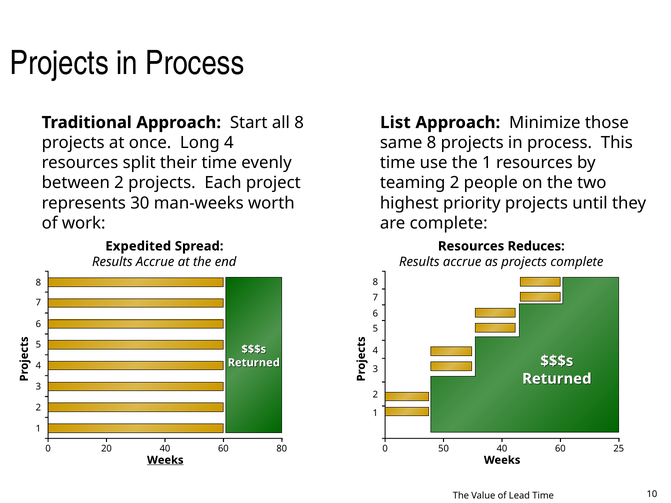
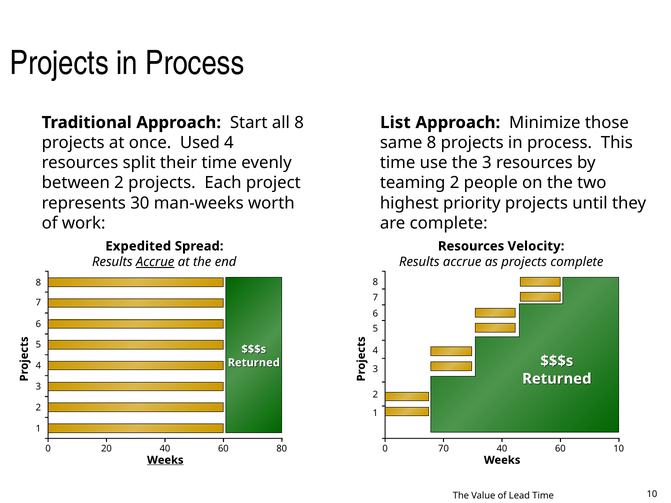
Long: Long -> Used
the 1: 1 -> 3
Reduces: Reduces -> Velocity
Accrue at (155, 262) underline: none -> present
50: 50 -> 70
60 25: 25 -> 10
